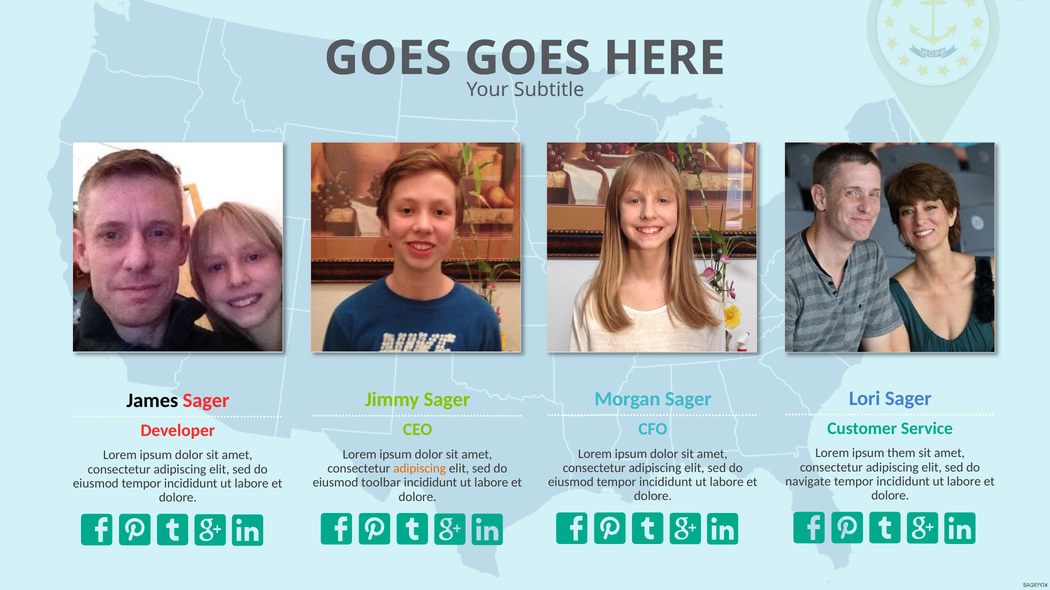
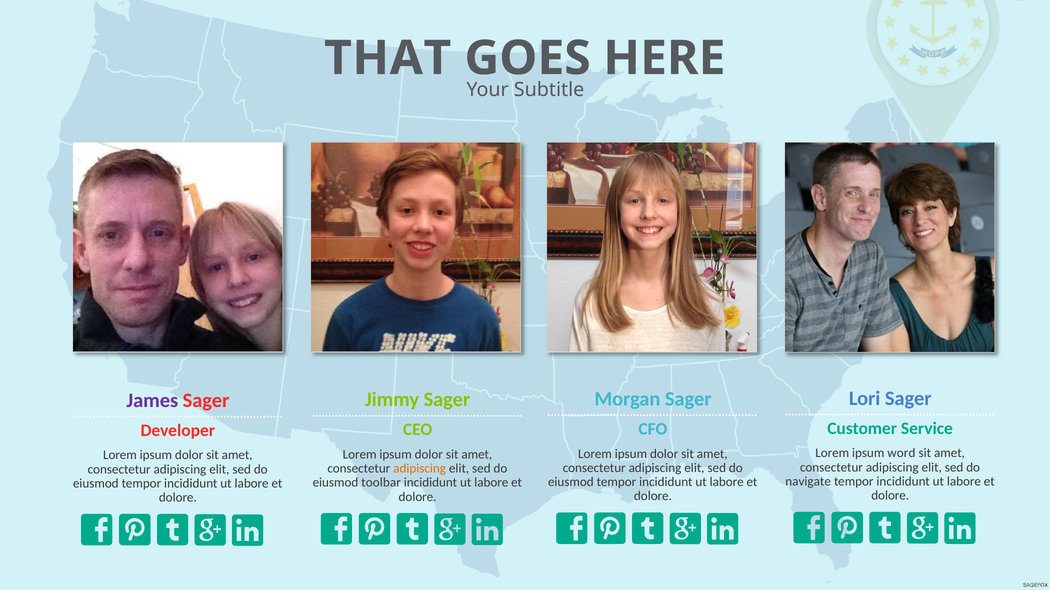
GOES at (388, 58): GOES -> THAT
James colour: black -> purple
them: them -> word
